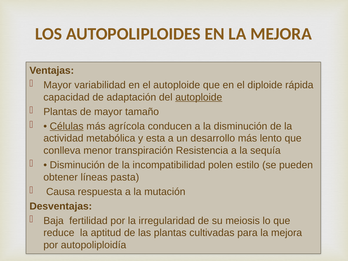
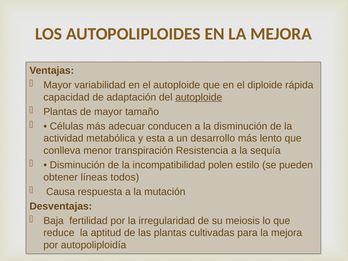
Células underline: present -> none
agrícola: agrícola -> adecuar
pasta: pasta -> todos
